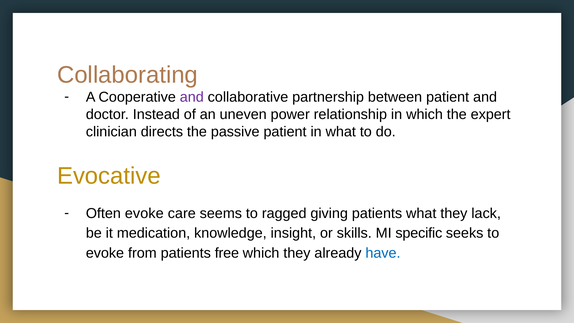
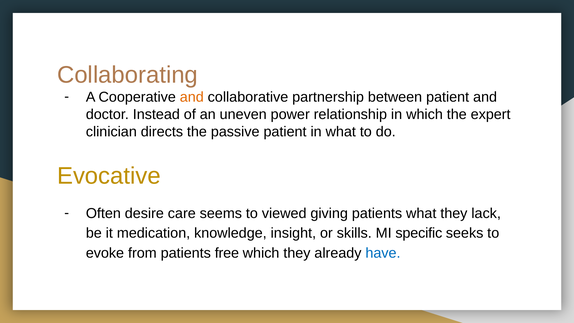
and at (192, 97) colour: purple -> orange
Often evoke: evoke -> desire
ragged: ragged -> viewed
